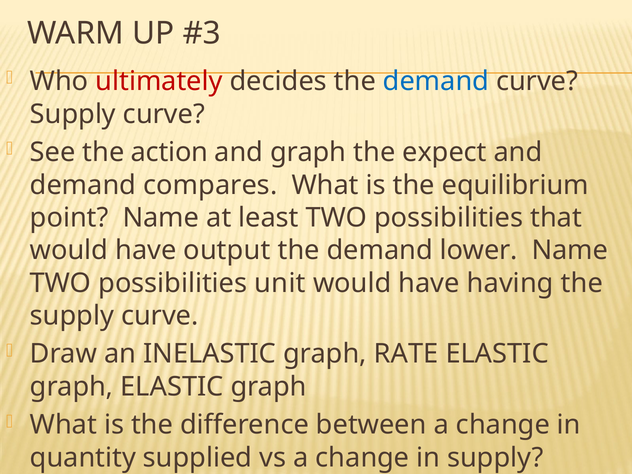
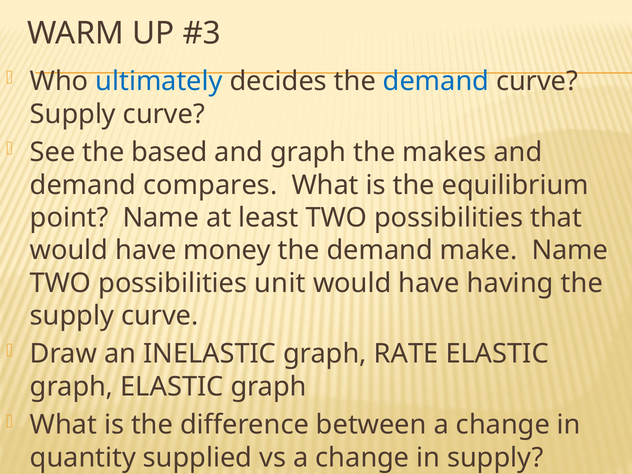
ultimately colour: red -> blue
action: action -> based
expect: expect -> makes
output: output -> money
lower: lower -> make
